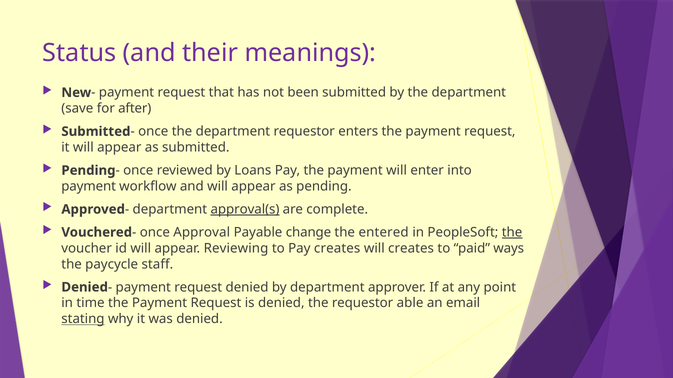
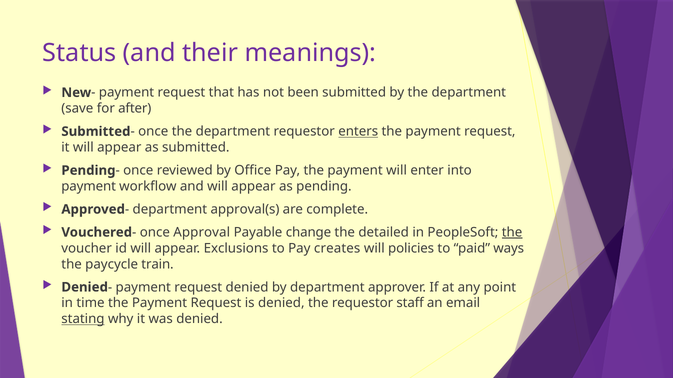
enters underline: none -> present
Loans: Loans -> Office
approval(s underline: present -> none
entered: entered -> detailed
Reviewing: Reviewing -> Exclusions
will creates: creates -> policies
staff: staff -> train
able: able -> staff
